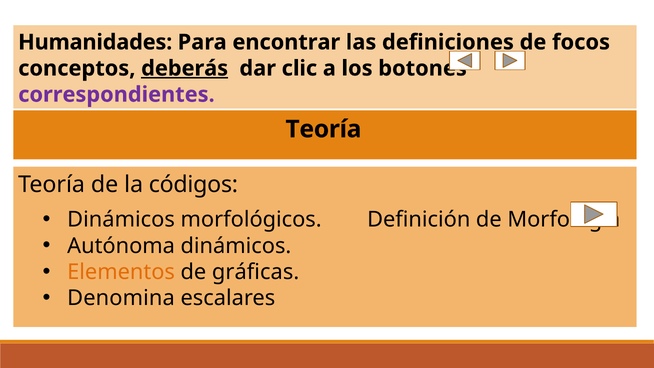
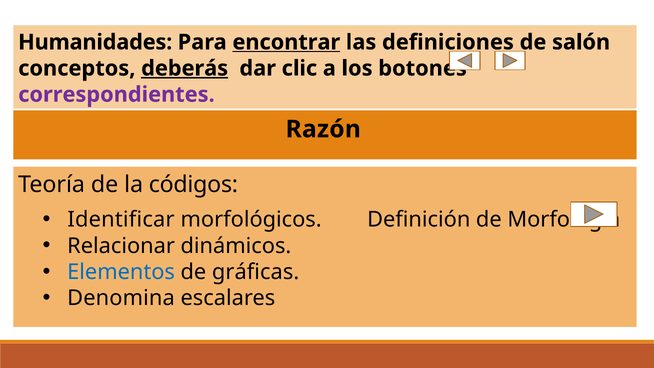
encontrar underline: none -> present
focos: focos -> salón
Teoría at (323, 129): Teoría -> Razón
Dinámicos at (121, 220): Dinámicos -> Identificar
Autónoma: Autónoma -> Relacionar
Elementos colour: orange -> blue
